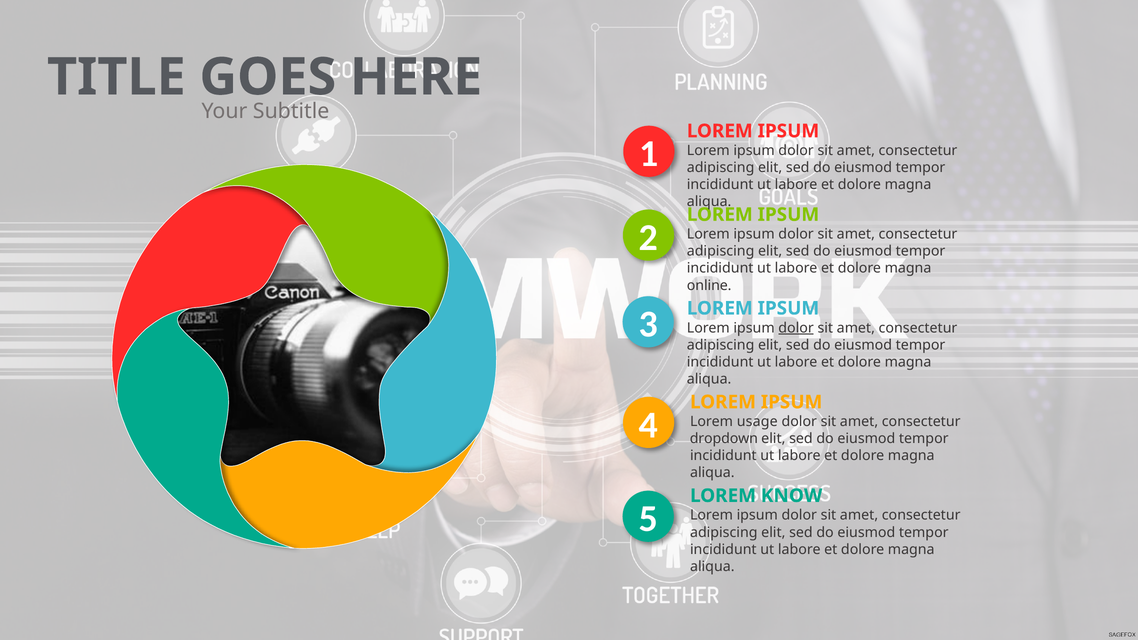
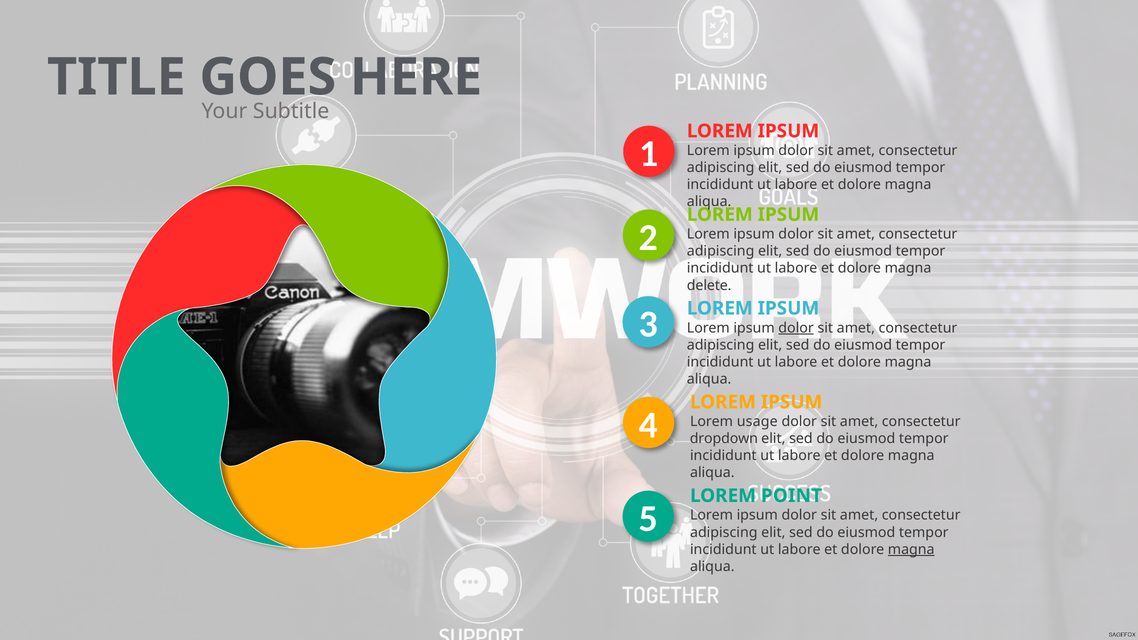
online: online -> delete
KNOW: KNOW -> POINT
magna at (911, 550) underline: none -> present
